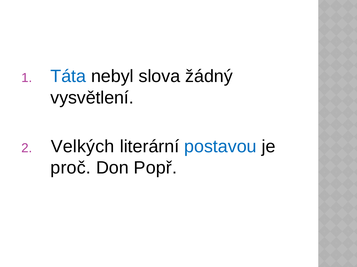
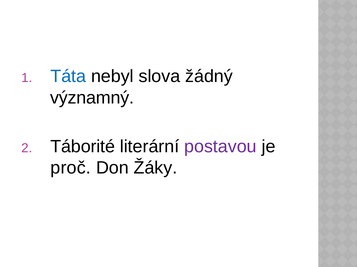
vysvětlení: vysvětlení -> významný
Velkých: Velkých -> Táborité
postavou colour: blue -> purple
Popř: Popř -> Žáky
